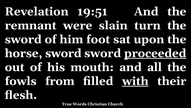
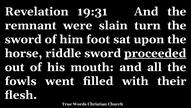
19:51: 19:51 -> 19:31
horse sword: sword -> riddle
from: from -> went
with underline: present -> none
